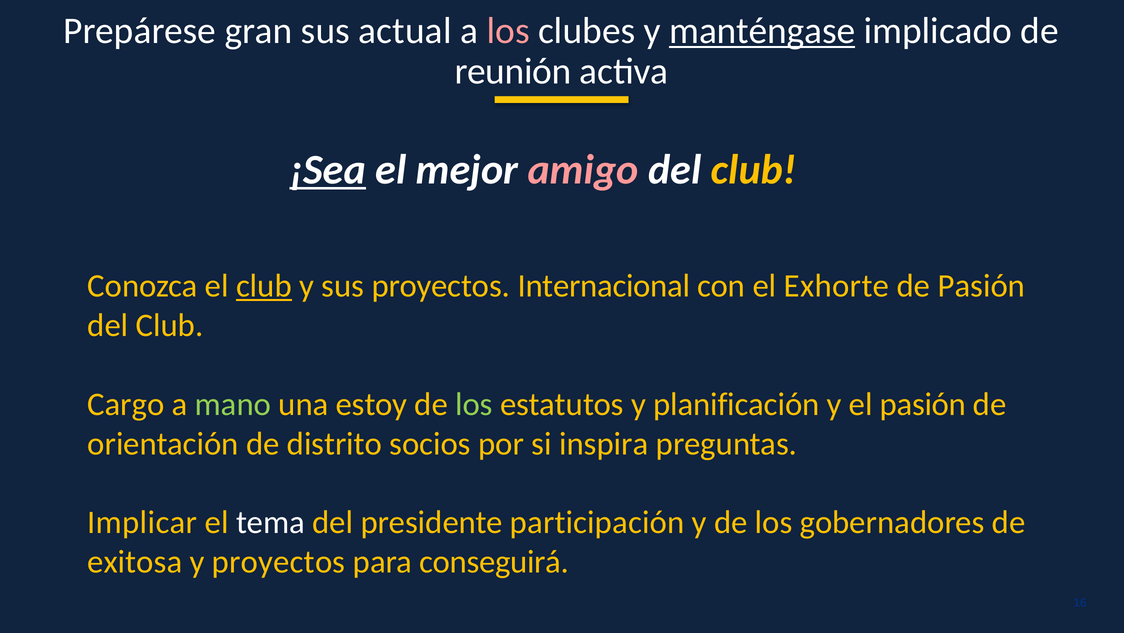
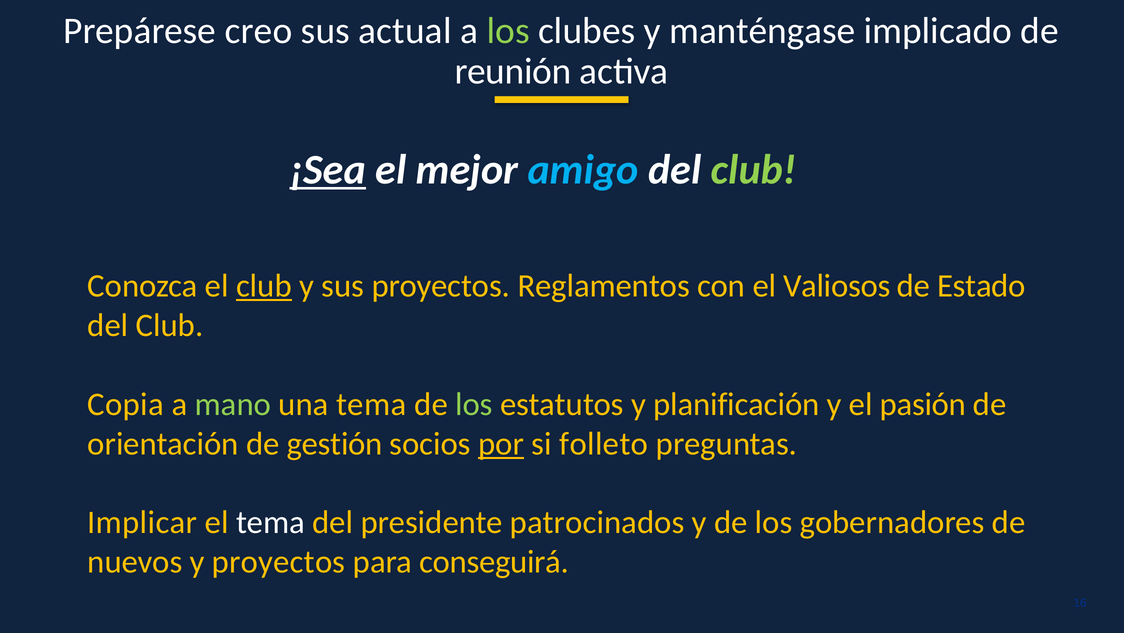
gran: gran -> creo
los at (508, 31) colour: pink -> light green
manténgase underline: present -> none
amigo colour: pink -> light blue
club at (754, 170) colour: yellow -> light green
Internacional: Internacional -> Reglamentos
Exhorte: Exhorte -> Valiosos
de Pasión: Pasión -> Estado
Cargo: Cargo -> Copia
una estoy: estoy -> tema
distrito: distrito -> gestión
por underline: none -> present
inspira: inspira -> folleto
participación: participación -> patrocinados
exitosa: exitosa -> nuevos
